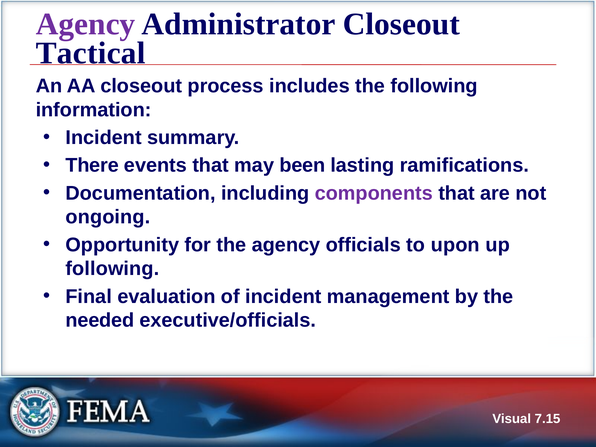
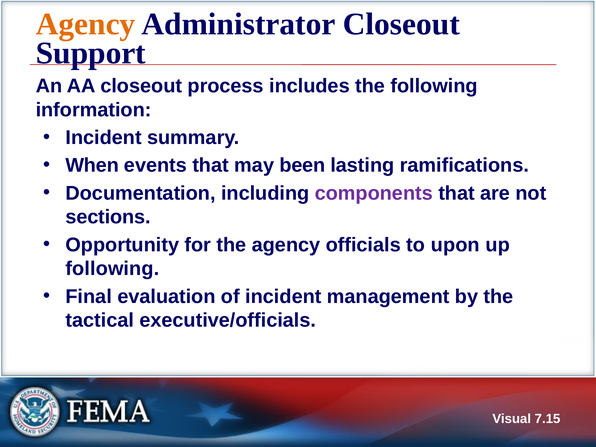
Agency at (86, 24) colour: purple -> orange
Tactical: Tactical -> Support
There: There -> When
ongoing: ongoing -> sections
needed: needed -> tactical
